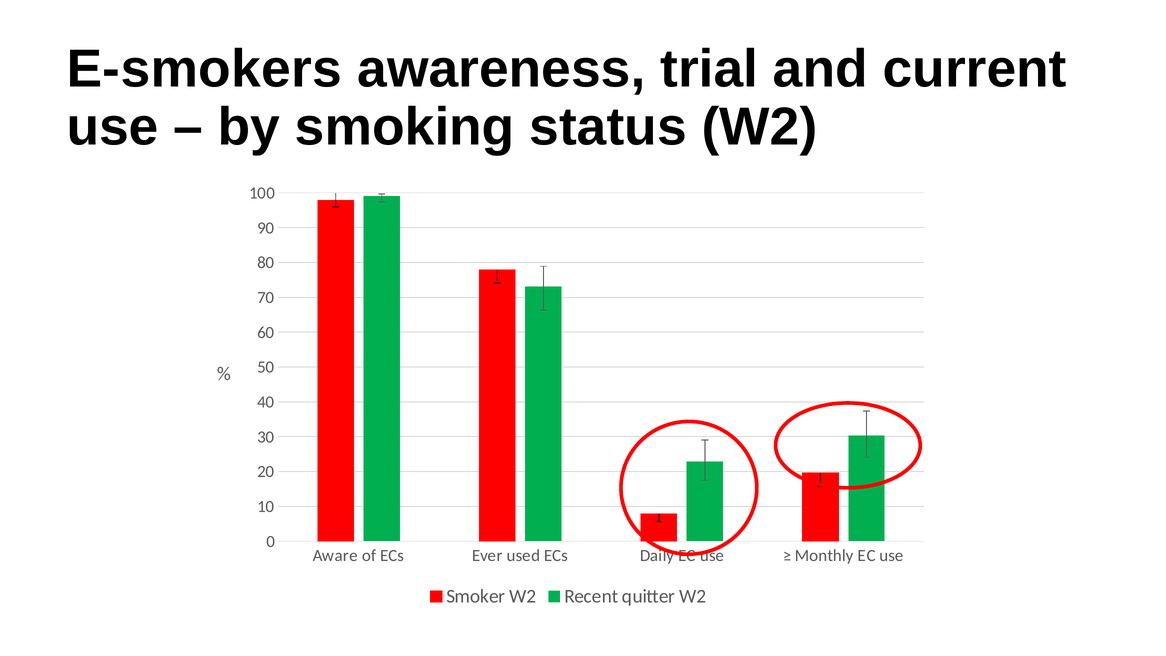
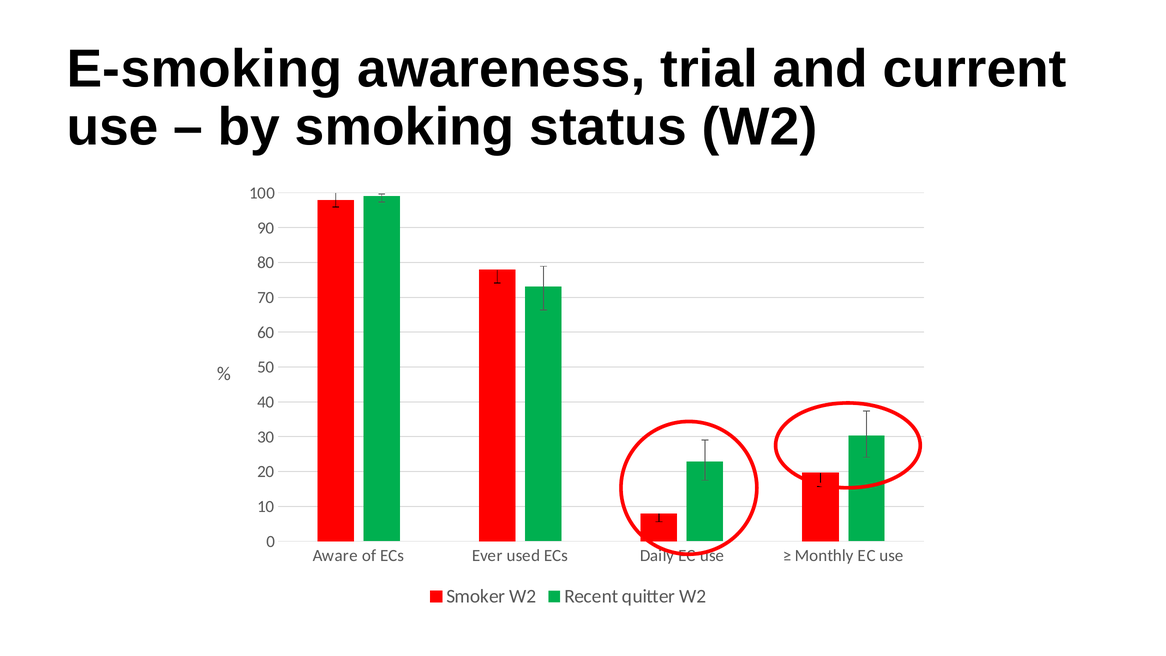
E-smokers: E-smokers -> E-smoking
